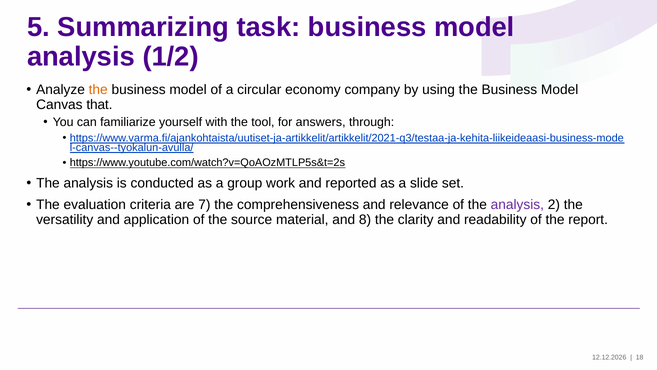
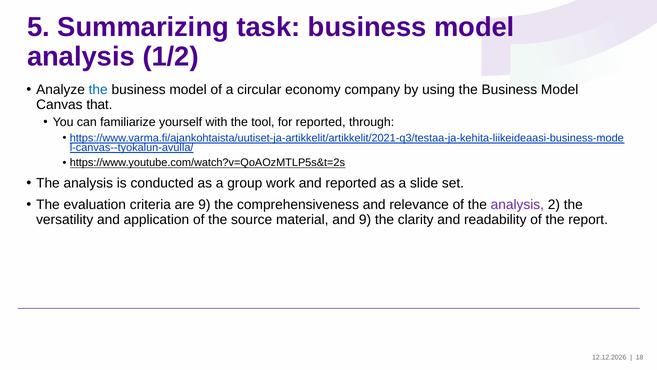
the at (98, 90) colour: orange -> blue
for answers: answers -> reported
are 7: 7 -> 9
and 8: 8 -> 9
